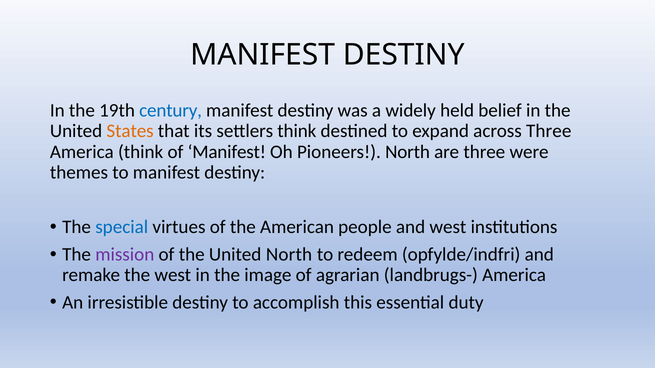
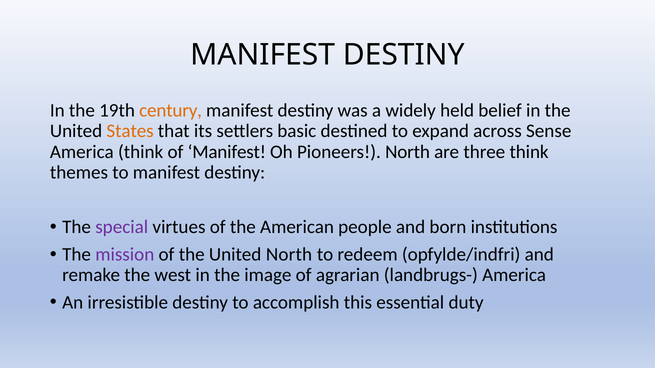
century colour: blue -> orange
settlers think: think -> basic
across Three: Three -> Sense
three were: were -> think
special colour: blue -> purple
and west: west -> born
